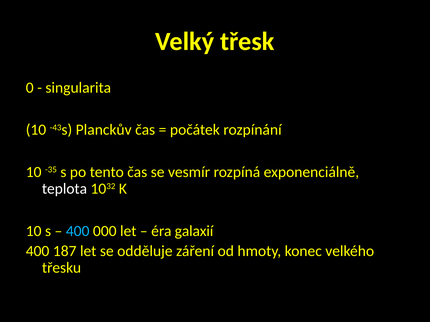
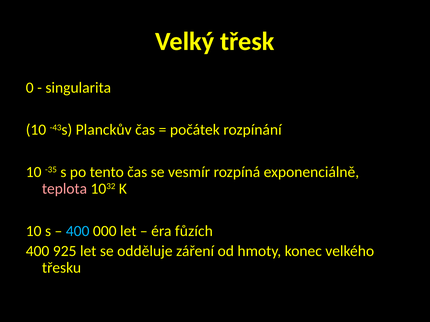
teplota colour: white -> pink
galaxií: galaxií -> fůzích
187: 187 -> 925
